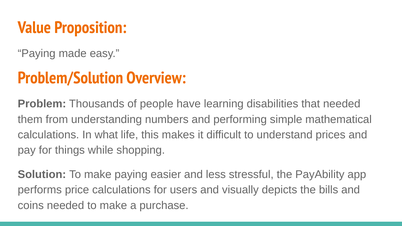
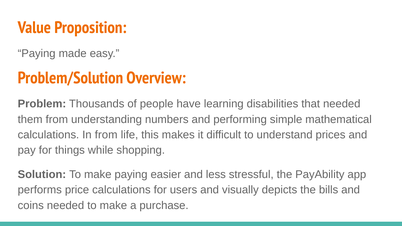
In what: what -> from
